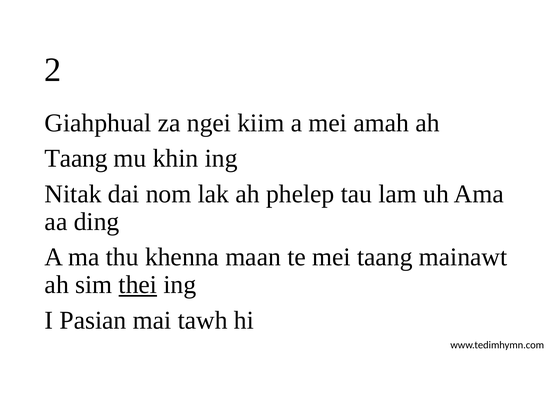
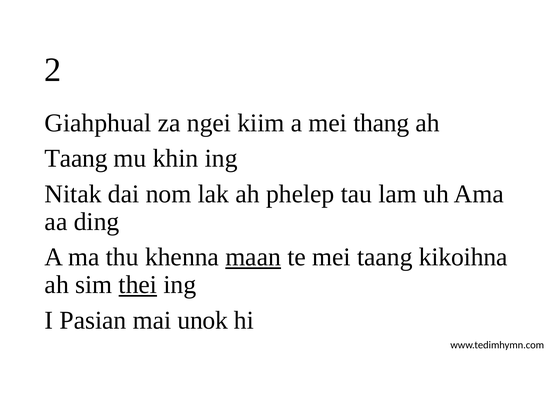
amah: amah -> thang
maan underline: none -> present
mainawt: mainawt -> kikoihna
tawh: tawh -> unok
